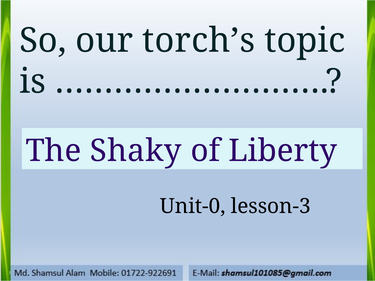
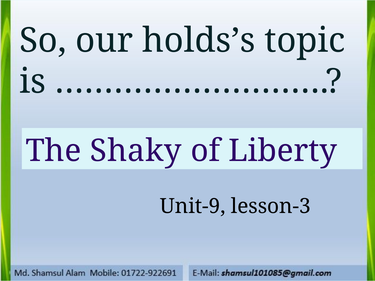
torch’s: torch’s -> holds’s
Unit-0: Unit-0 -> Unit-9
